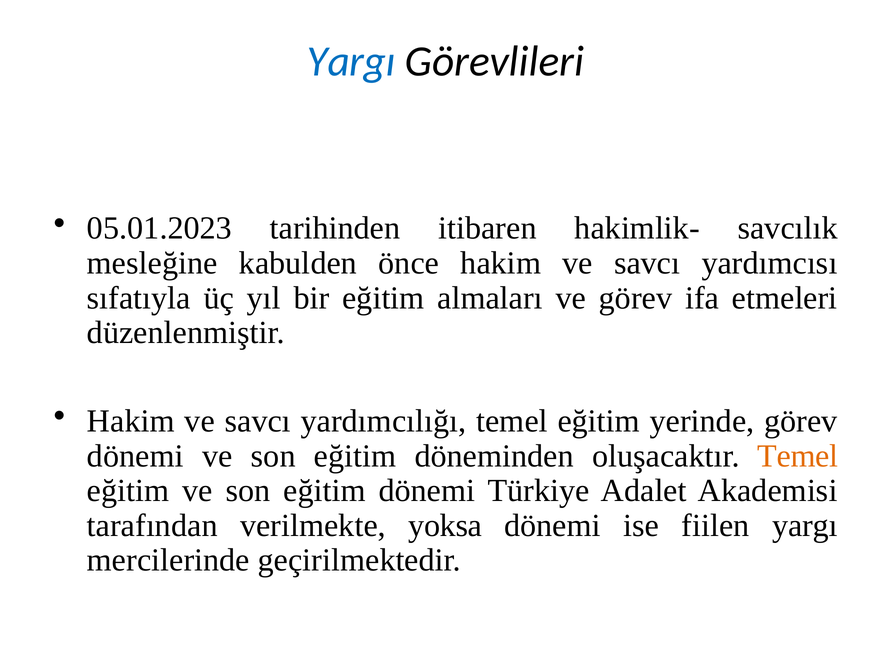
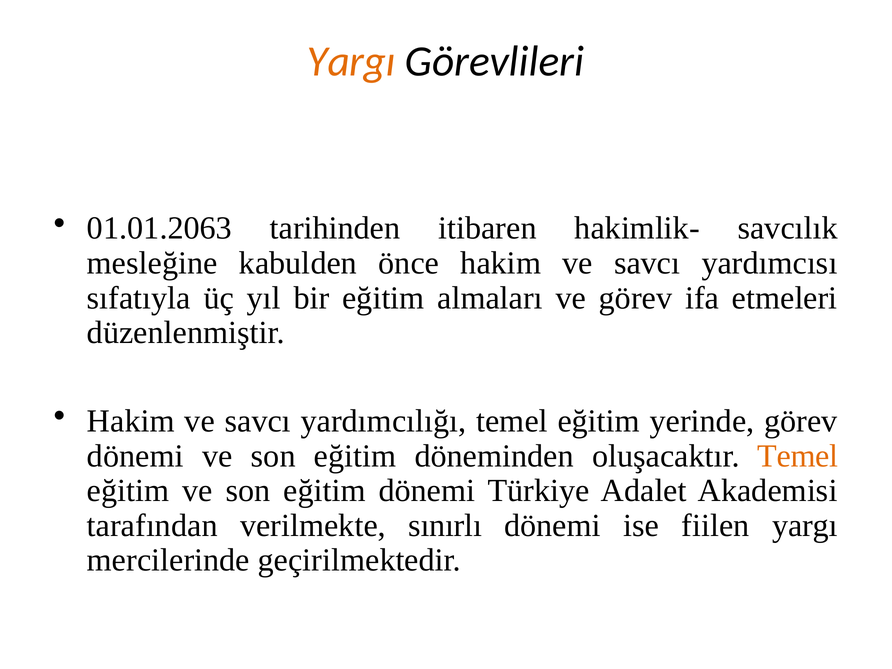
Yargı at (351, 61) colour: blue -> orange
05.01.2023: 05.01.2023 -> 01.01.2063
yoksa: yoksa -> sınırlı
